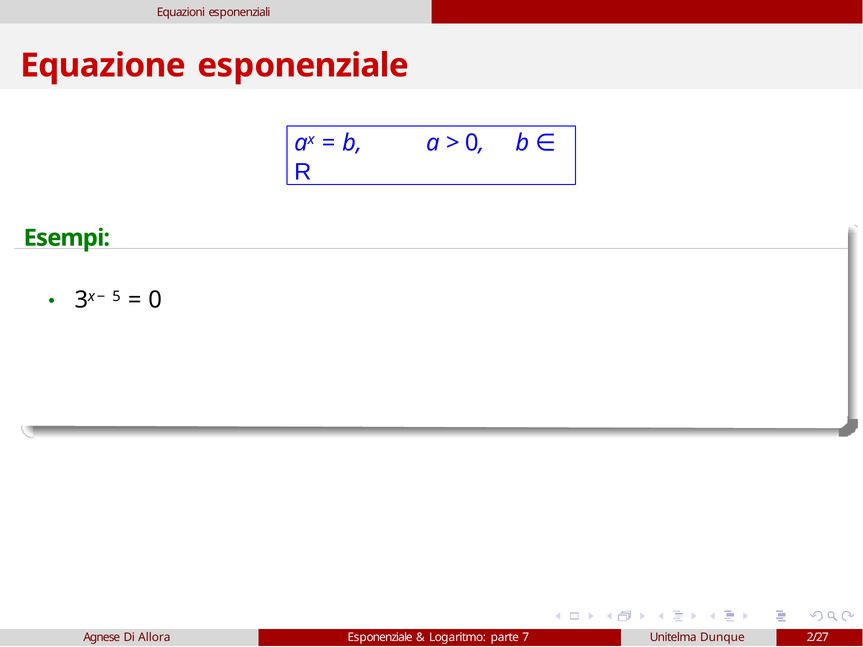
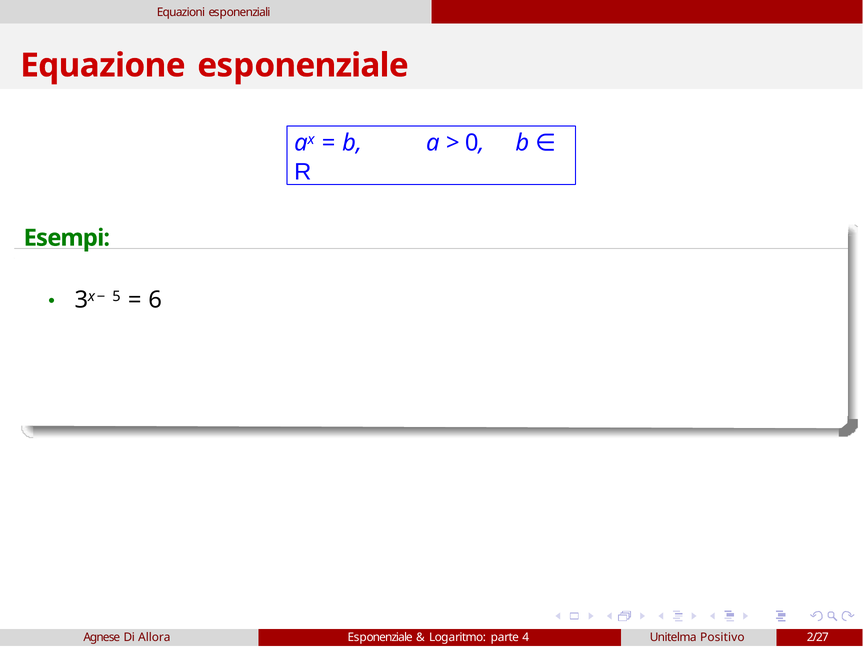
0 at (155, 300): 0 -> 6
7: 7 -> 4
Dunque: Dunque -> Positivo
